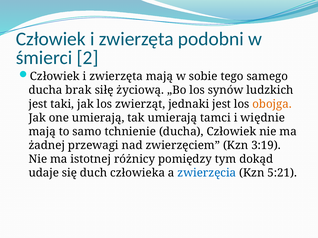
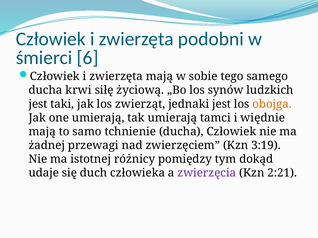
2: 2 -> 6
brak: brak -> krwi
zwierzęcia colour: blue -> purple
5:21: 5:21 -> 2:21
